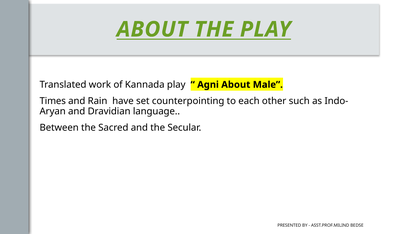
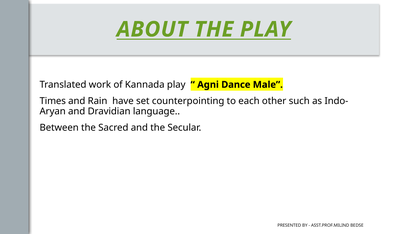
Agni About: About -> Dance
